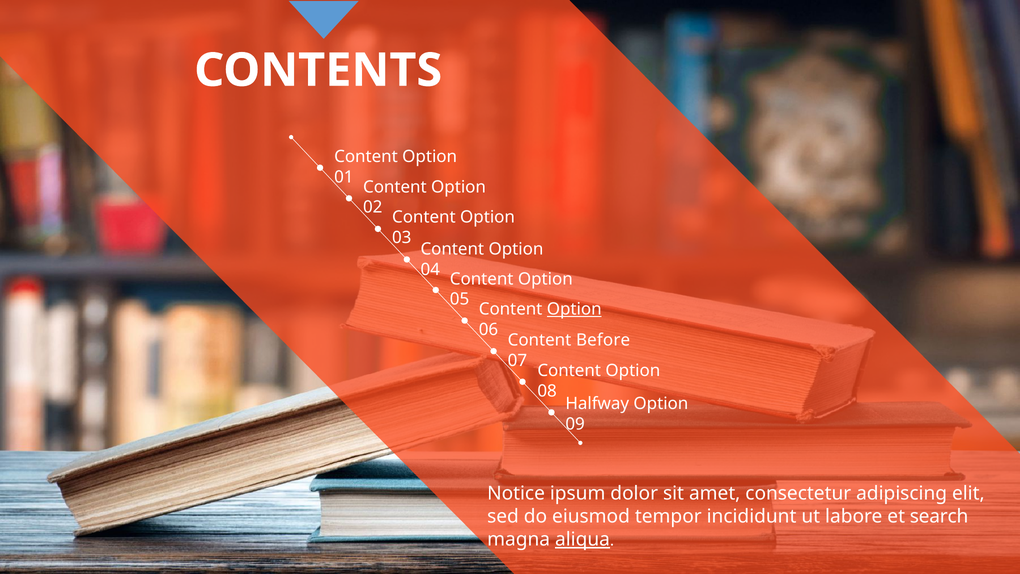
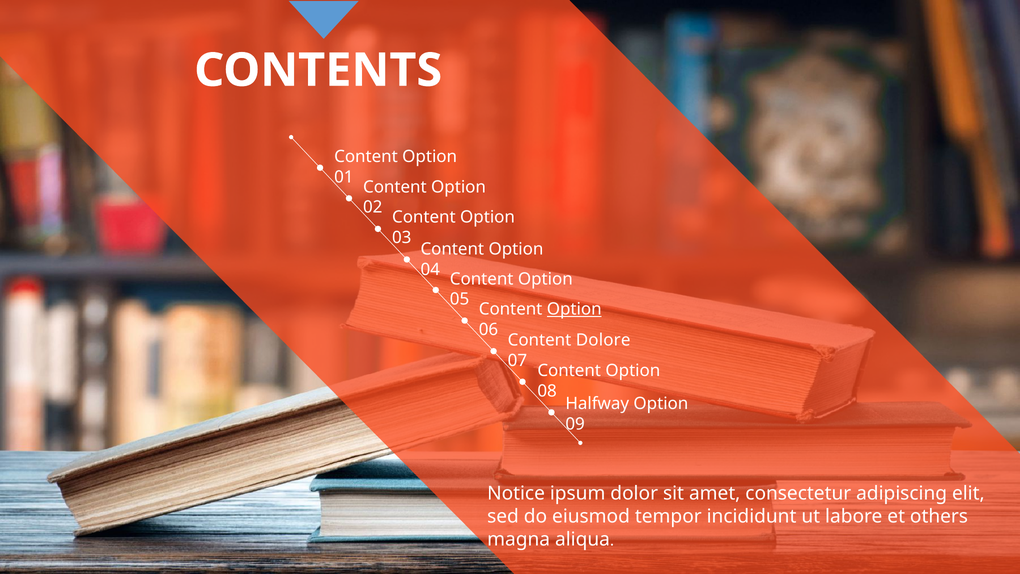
Before: Before -> Dolore
search: search -> others
aliqua underline: present -> none
